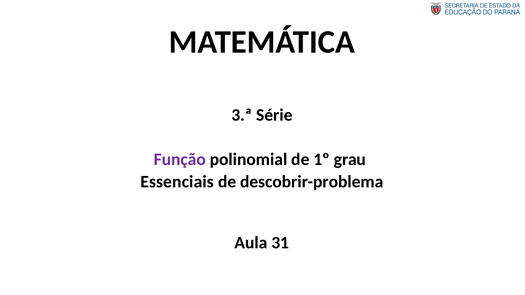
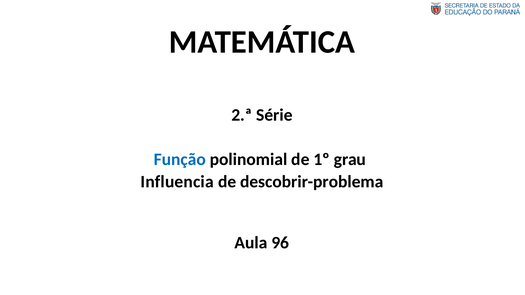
3.ª: 3.ª -> 2.ª
Função colour: purple -> blue
Essenciais: Essenciais -> Influencia
31: 31 -> 96
